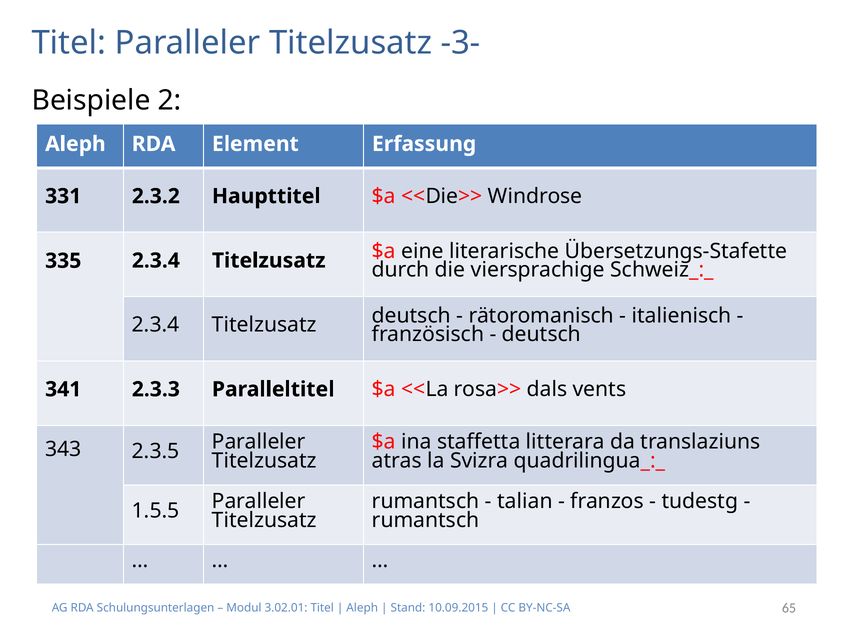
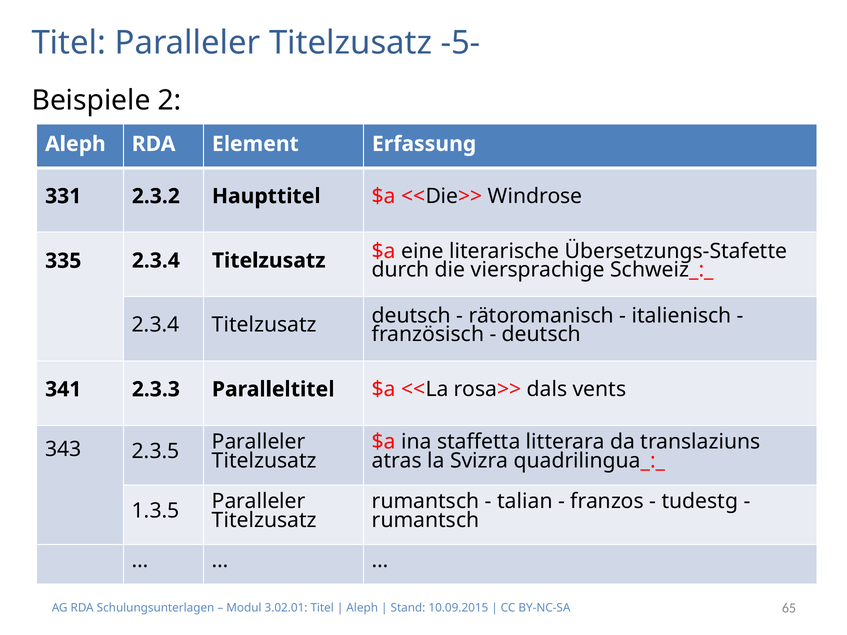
-3-: -3- -> -5-
1.5.5: 1.5.5 -> 1.3.5
